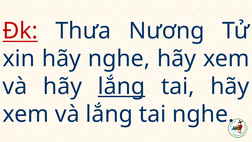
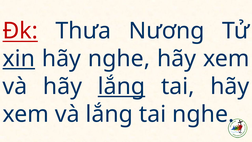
xin underline: none -> present
